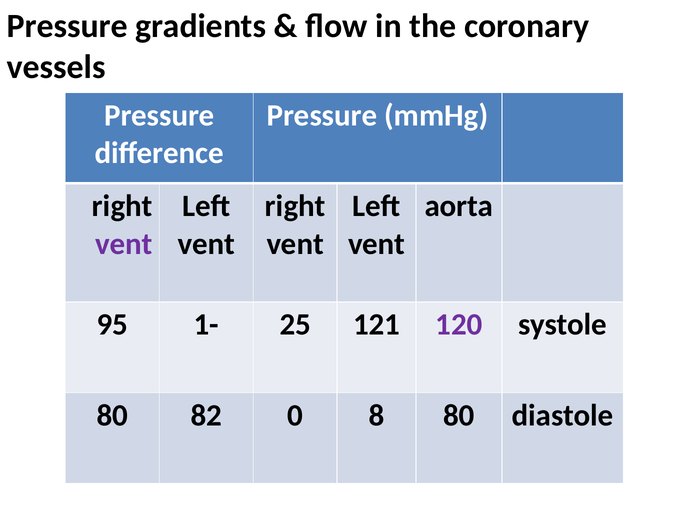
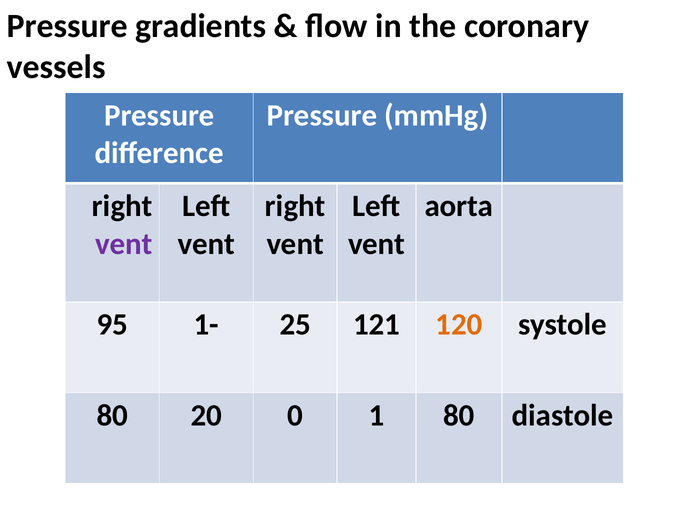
120 at (459, 325) colour: purple -> orange
82: 82 -> 20
8: 8 -> 1
